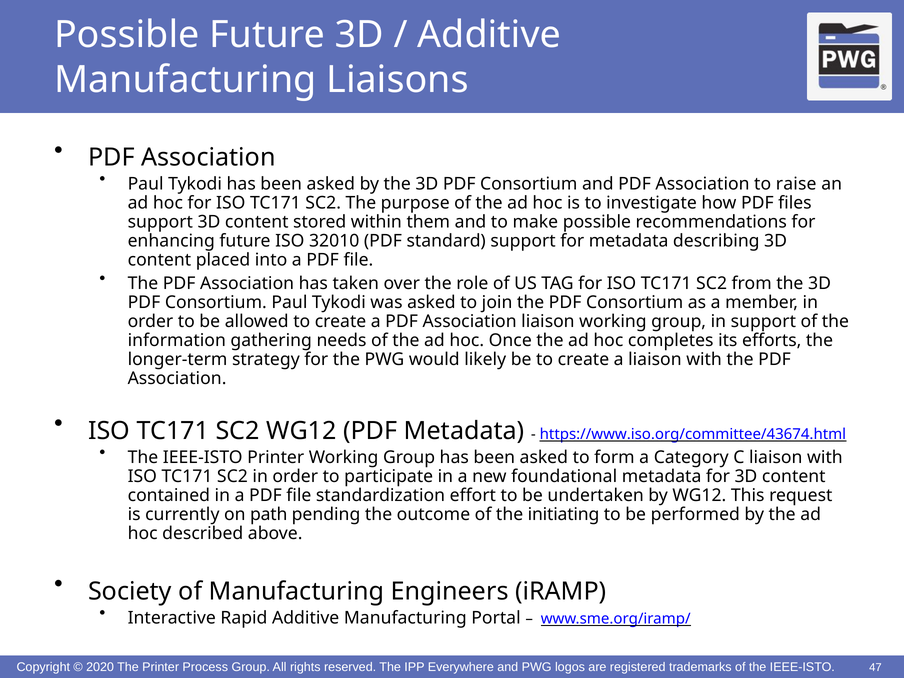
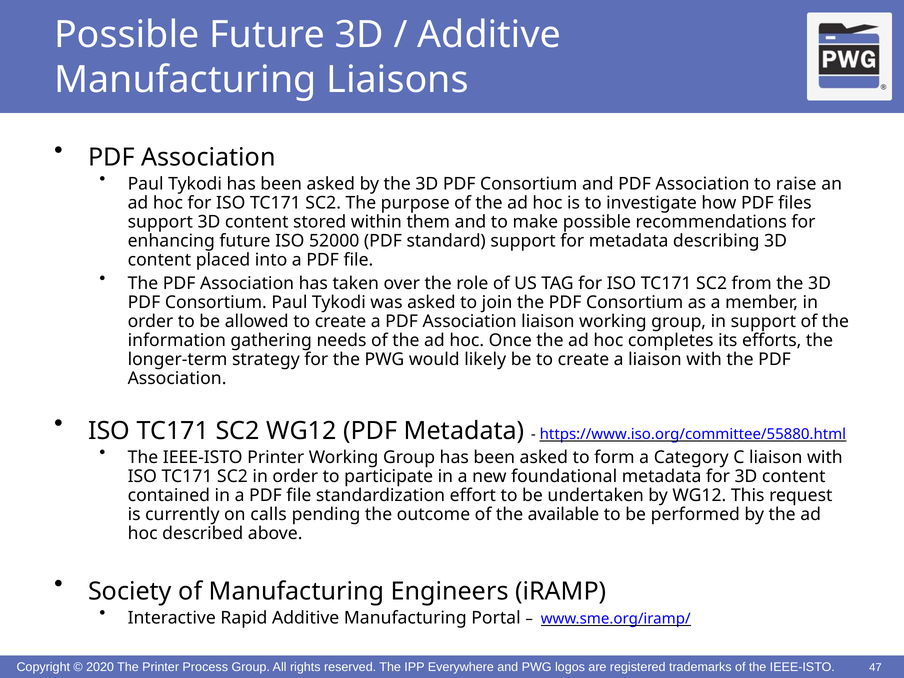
32010: 32010 -> 52000
https://www.iso.org/committee/43674.html: https://www.iso.org/committee/43674.html -> https://www.iso.org/committee/55880.html
path: path -> calls
initiating: initiating -> available
